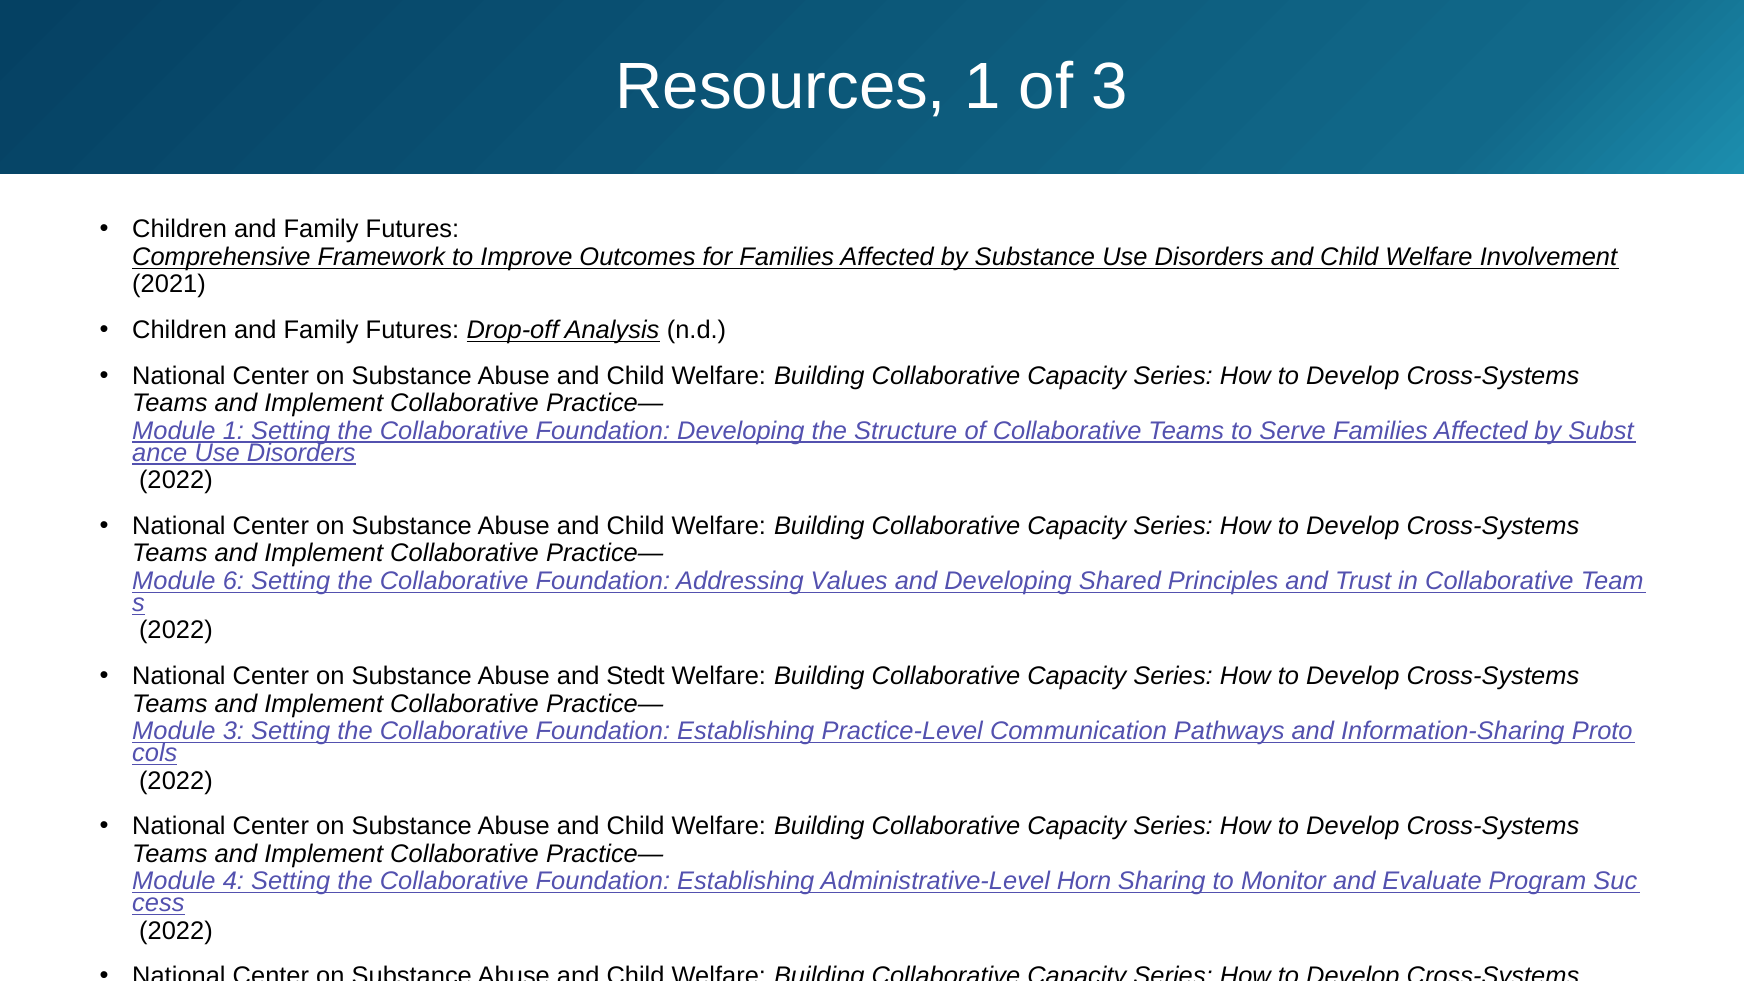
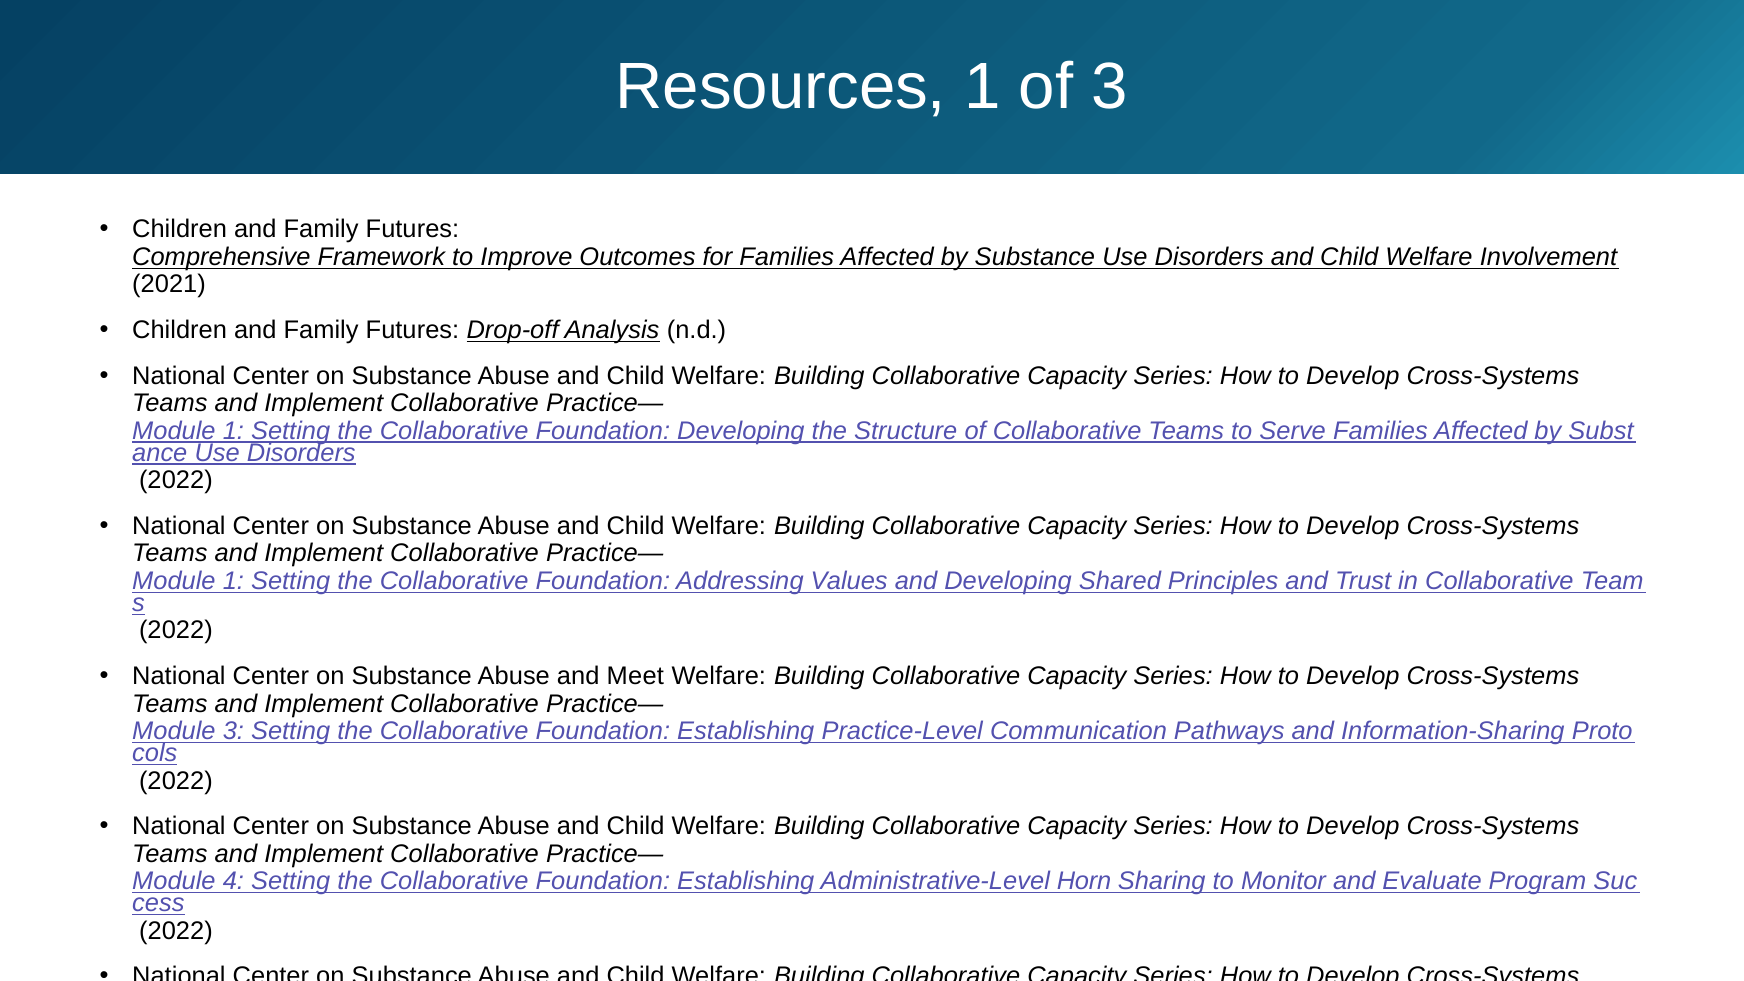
6 at (233, 581): 6 -> 1
Stedt: Stedt -> Meet
